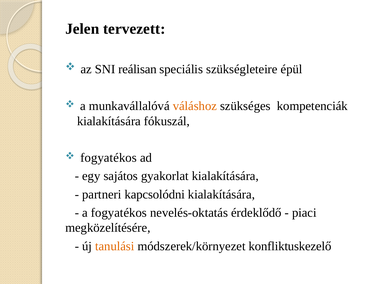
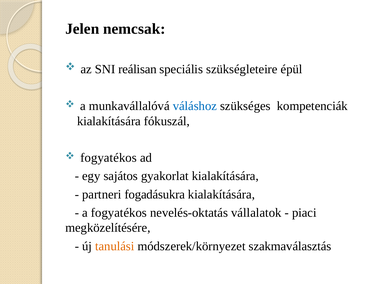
tervezett: tervezett -> nemcsak
váláshoz colour: orange -> blue
kapcsolódni: kapcsolódni -> fogadásukra
érdeklődő: érdeklődő -> vállalatok
konfliktuskezelő: konfliktuskezelő -> szakmaválasztás
